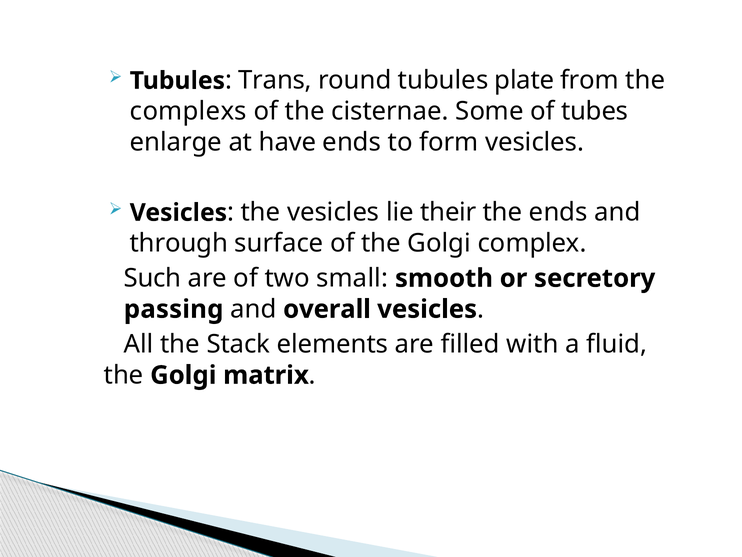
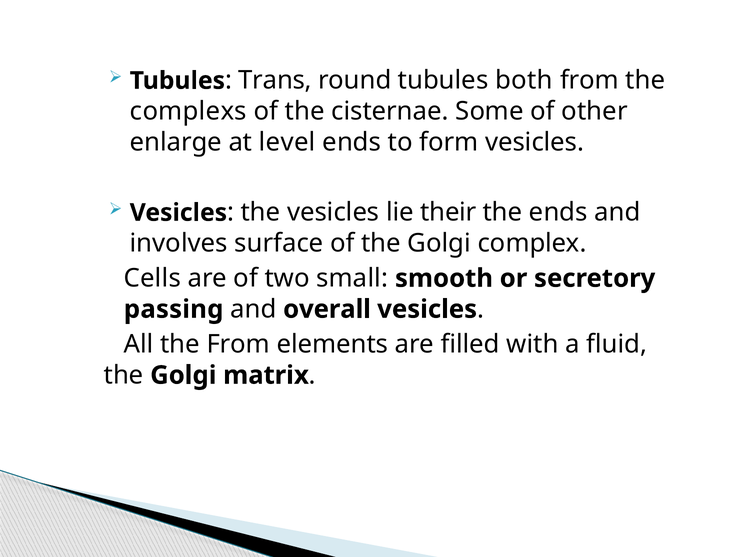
plate: plate -> both
tubes: tubes -> other
have: have -> level
through: through -> involves
Such: Such -> Cells
the Stack: Stack -> From
